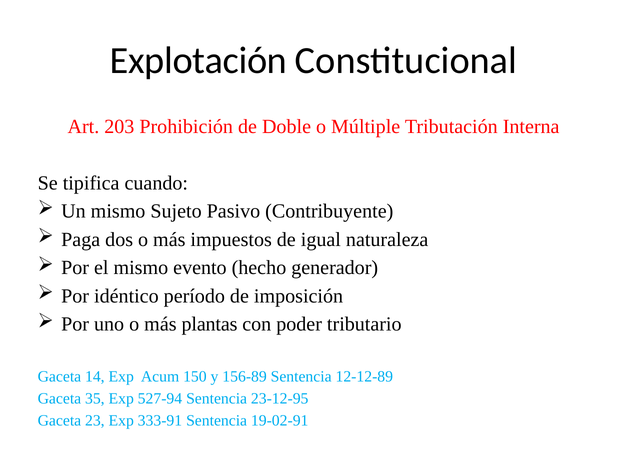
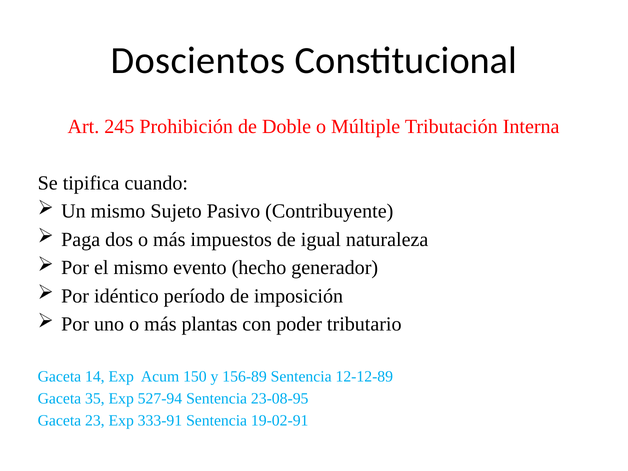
Explotación: Explotación -> Doscientos
203: 203 -> 245
23-12-95: 23-12-95 -> 23-08-95
